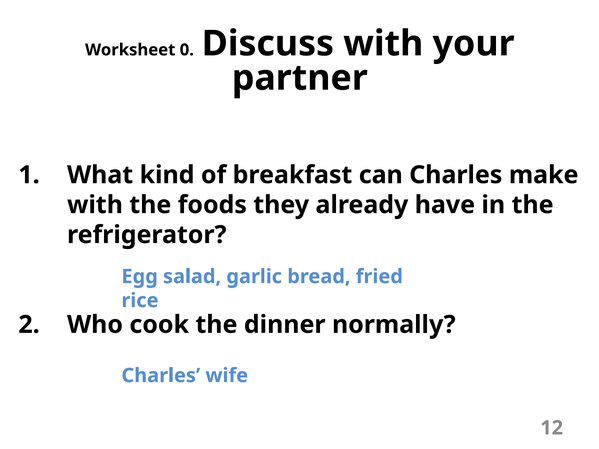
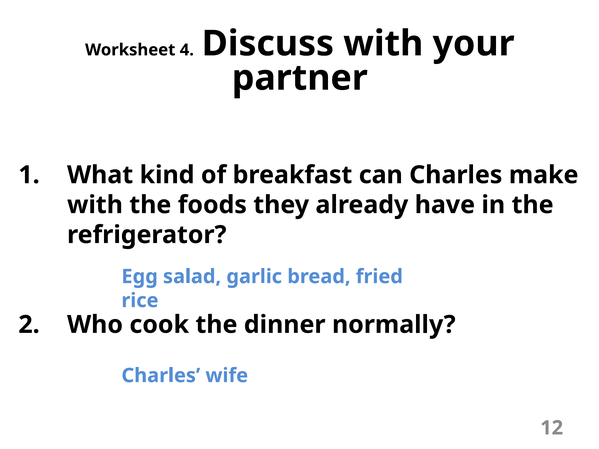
0: 0 -> 4
